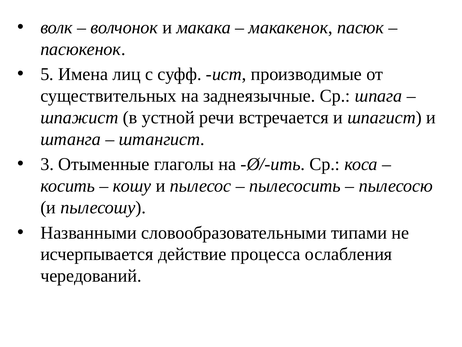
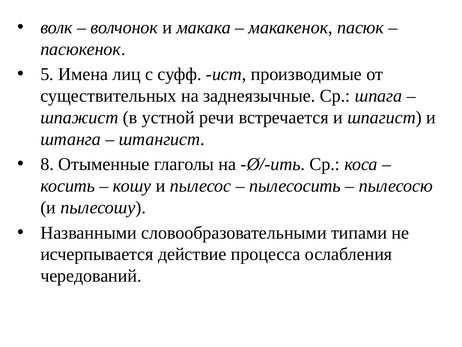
3: 3 -> 8
